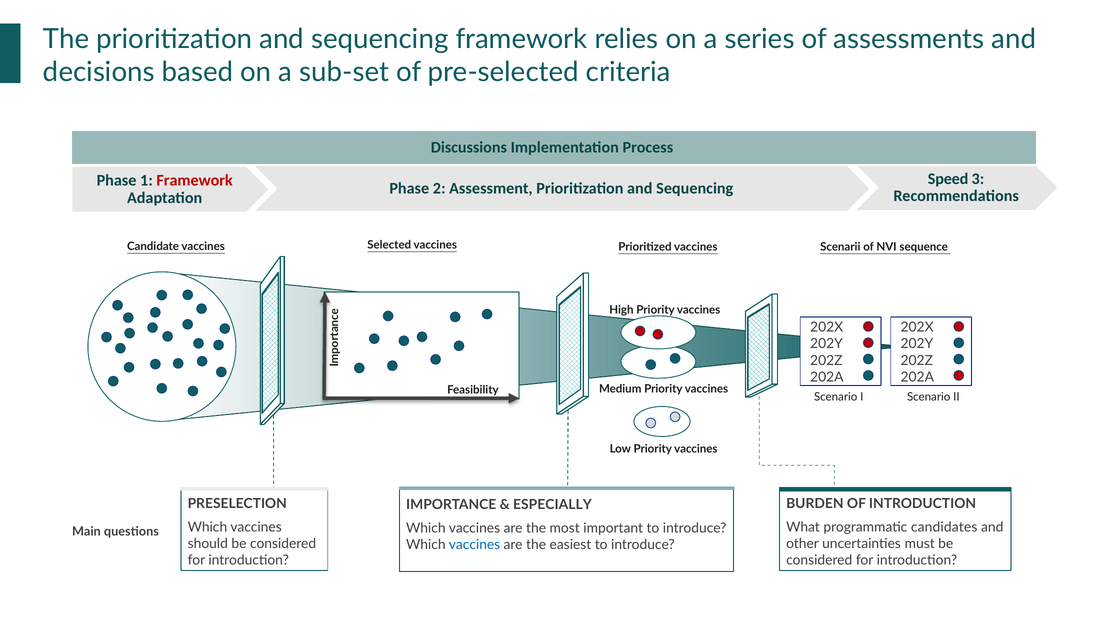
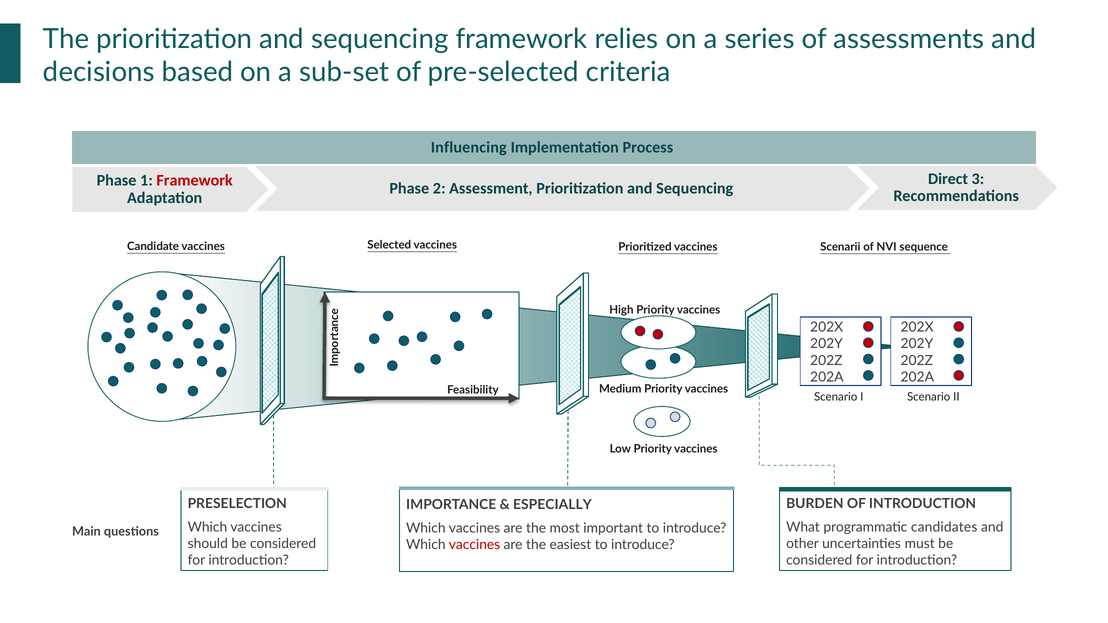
Discussions: Discussions -> Influencing
Speed: Speed -> Direct
vaccines at (475, 545) colour: blue -> red
